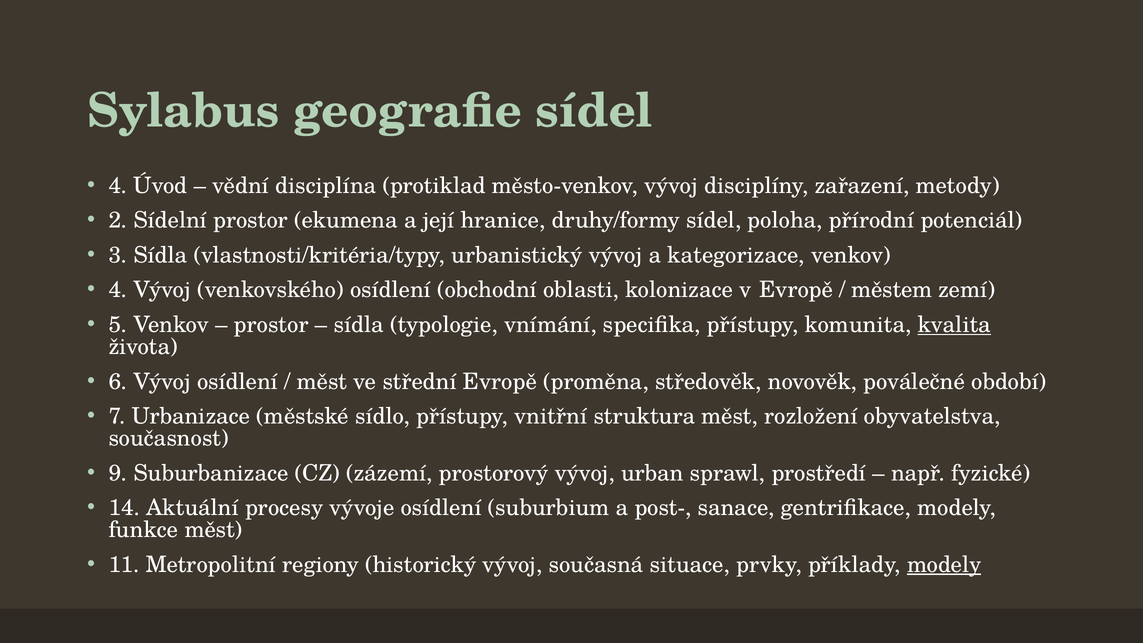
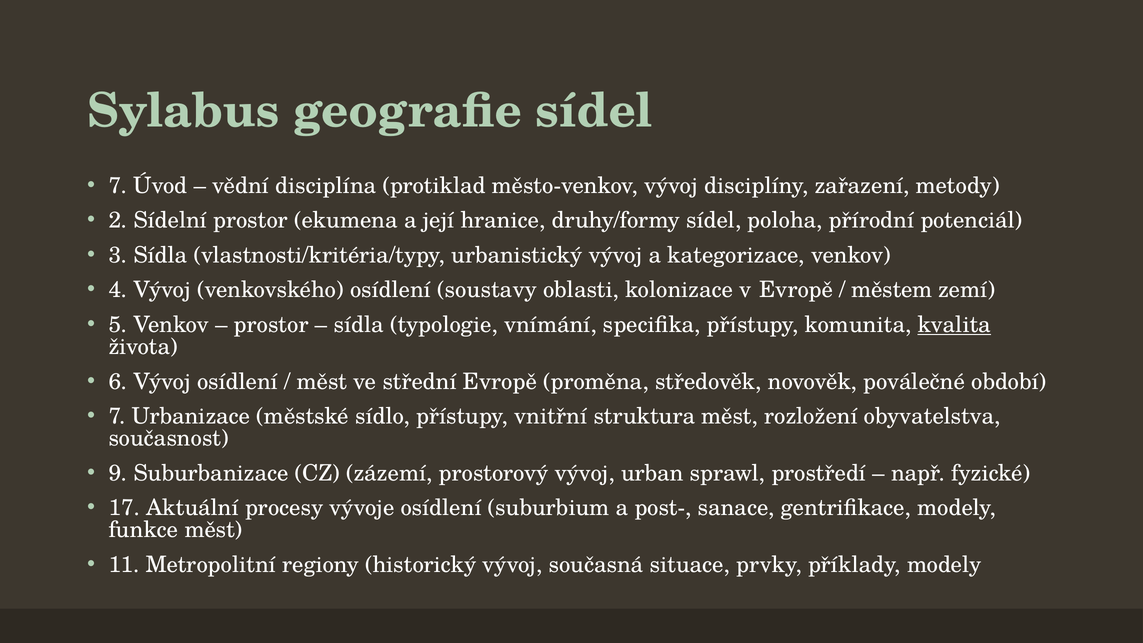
4 at (118, 186): 4 -> 7
obchodní: obchodní -> soustavy
14: 14 -> 17
modely at (944, 565) underline: present -> none
